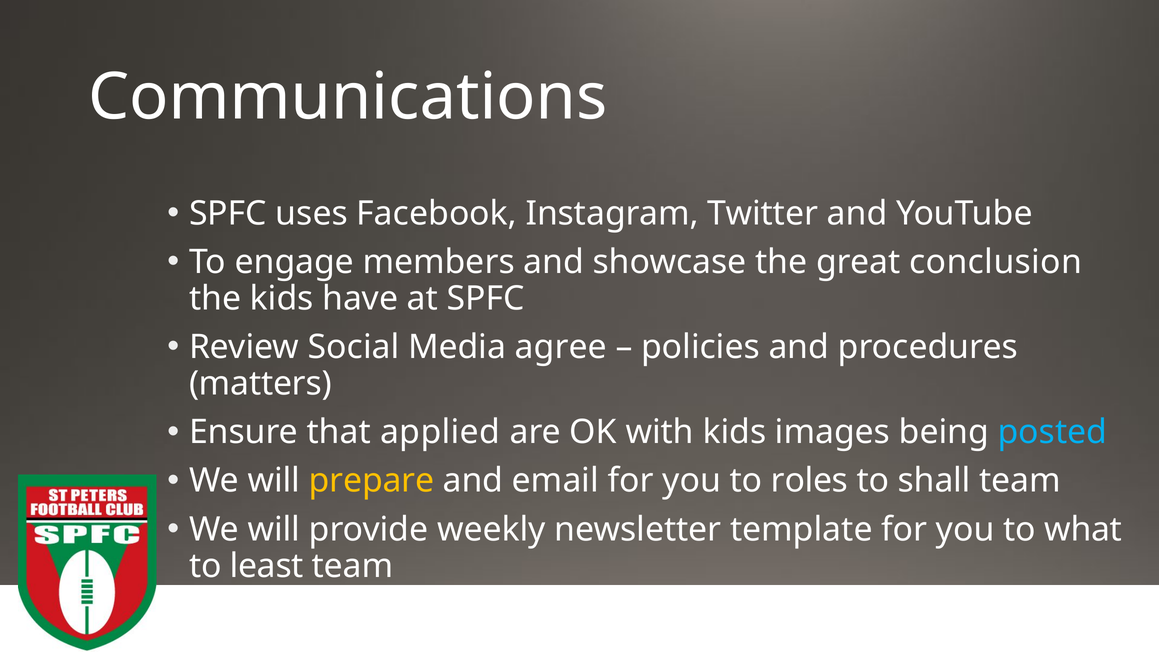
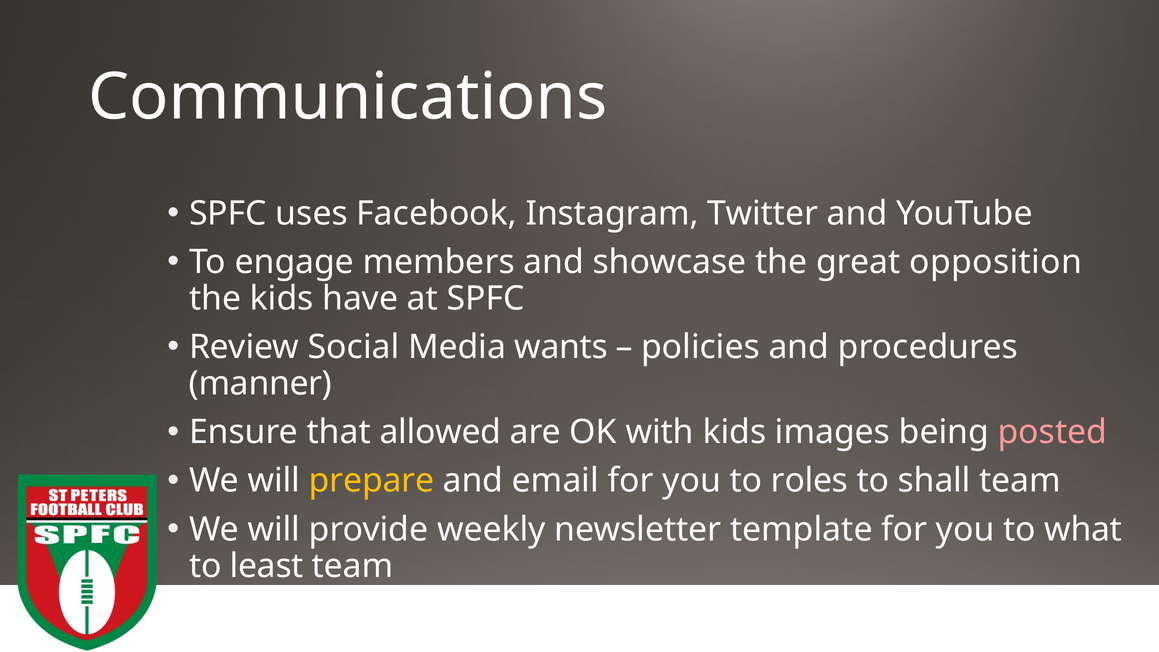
conclusion: conclusion -> opposition
agree: agree -> wants
matters: matters -> manner
applied: applied -> allowed
posted colour: light blue -> pink
